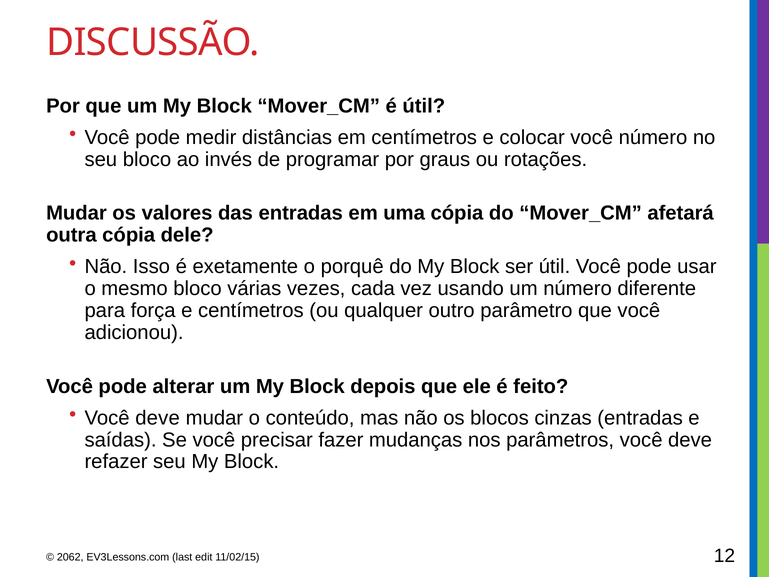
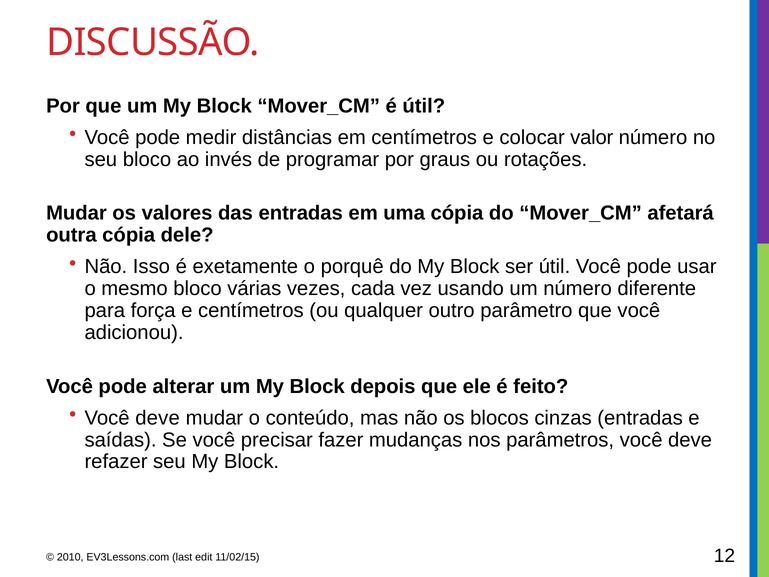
colocar você: você -> valor
2062: 2062 -> 2010
